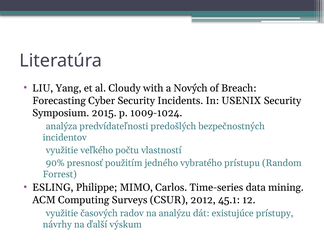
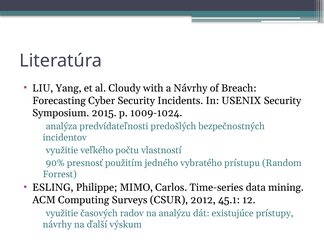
a Nových: Nových -> Návrhy
